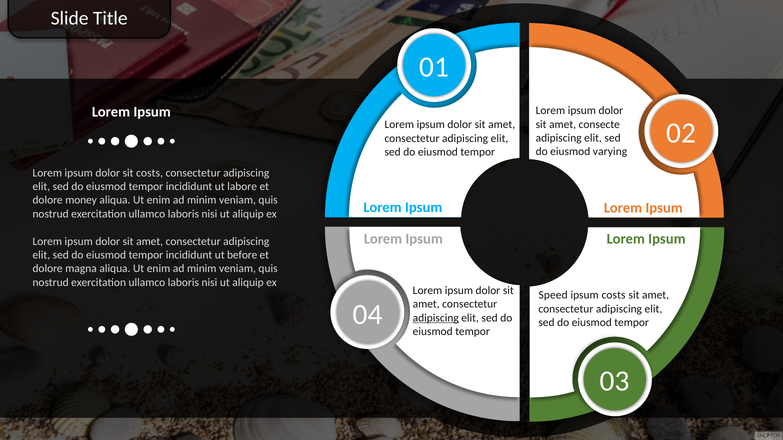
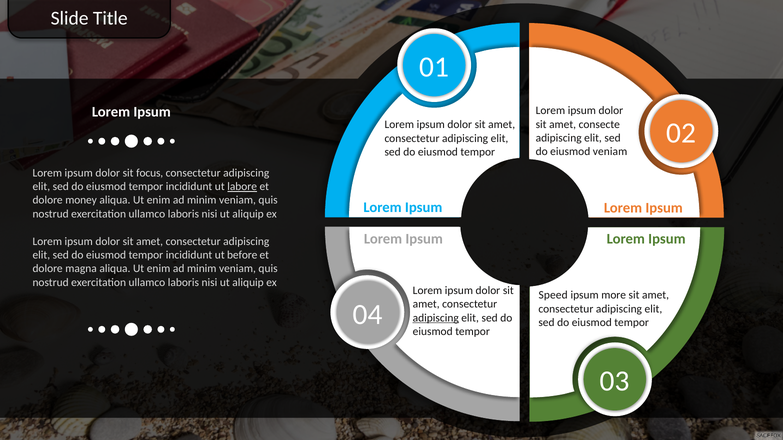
eiusmod varying: varying -> veniam
sit costs: costs -> focus
labore underline: none -> present
ipsum costs: costs -> more
